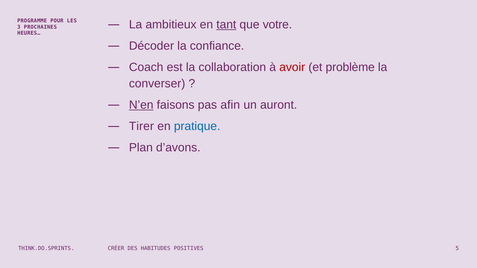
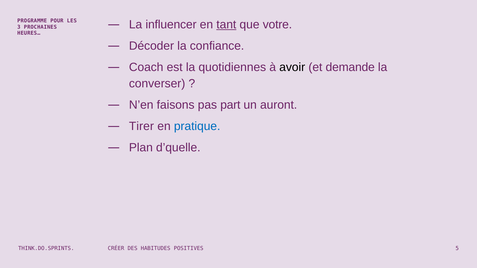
ambitieux: ambitieux -> influencer
collaboration: collaboration -> quotidiennes
avoir colour: red -> black
problème: problème -> demande
N’en underline: present -> none
afin: afin -> part
d’avons: d’avons -> d’quelle
